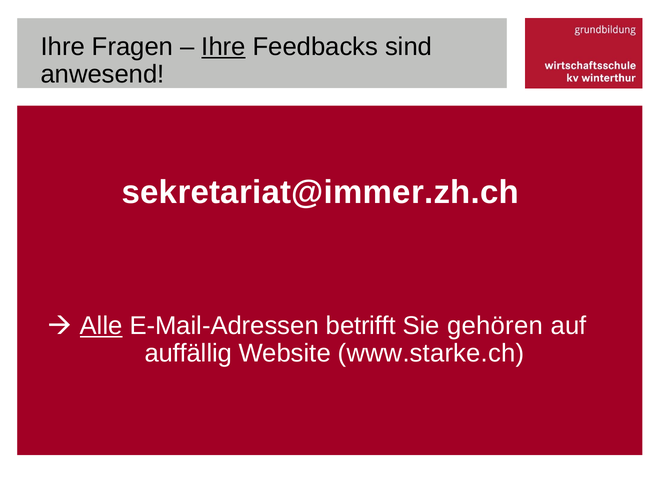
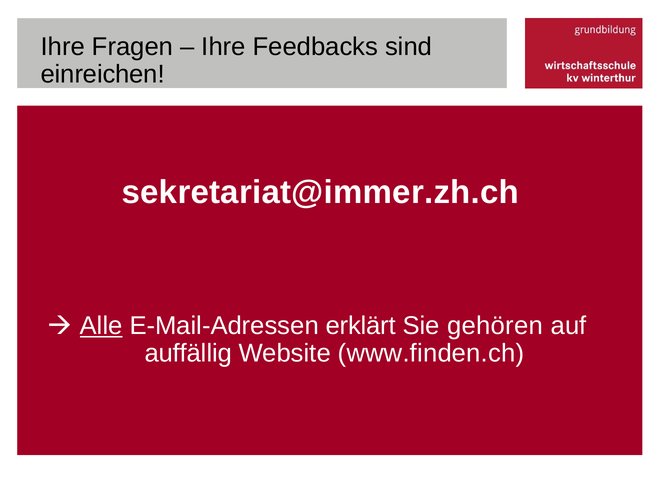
Ihre at (224, 47) underline: present -> none
anwesend: anwesend -> einreichen
betrifft: betrifft -> erklärt
www.starke.ch: www.starke.ch -> www.finden.ch
